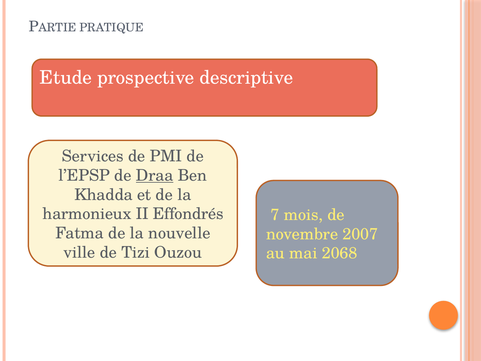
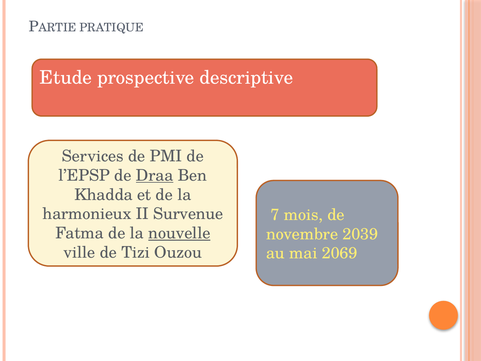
Effondrés: Effondrés -> Survenue
nouvelle underline: none -> present
2007: 2007 -> 2039
2068: 2068 -> 2069
